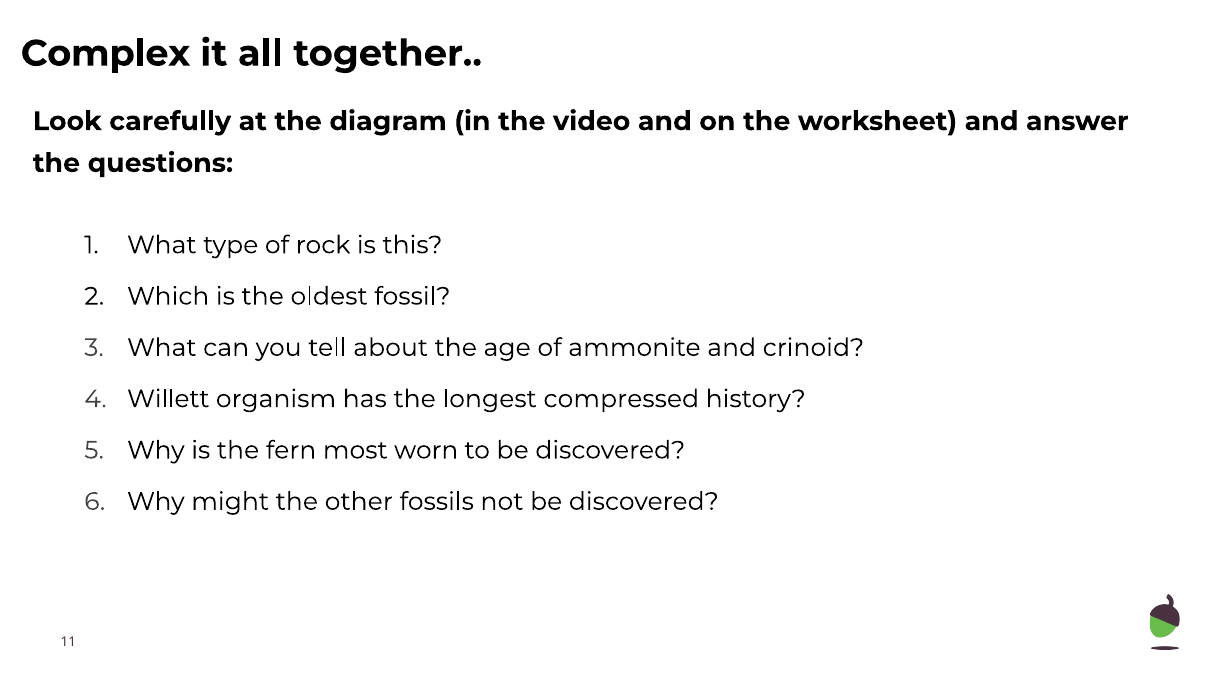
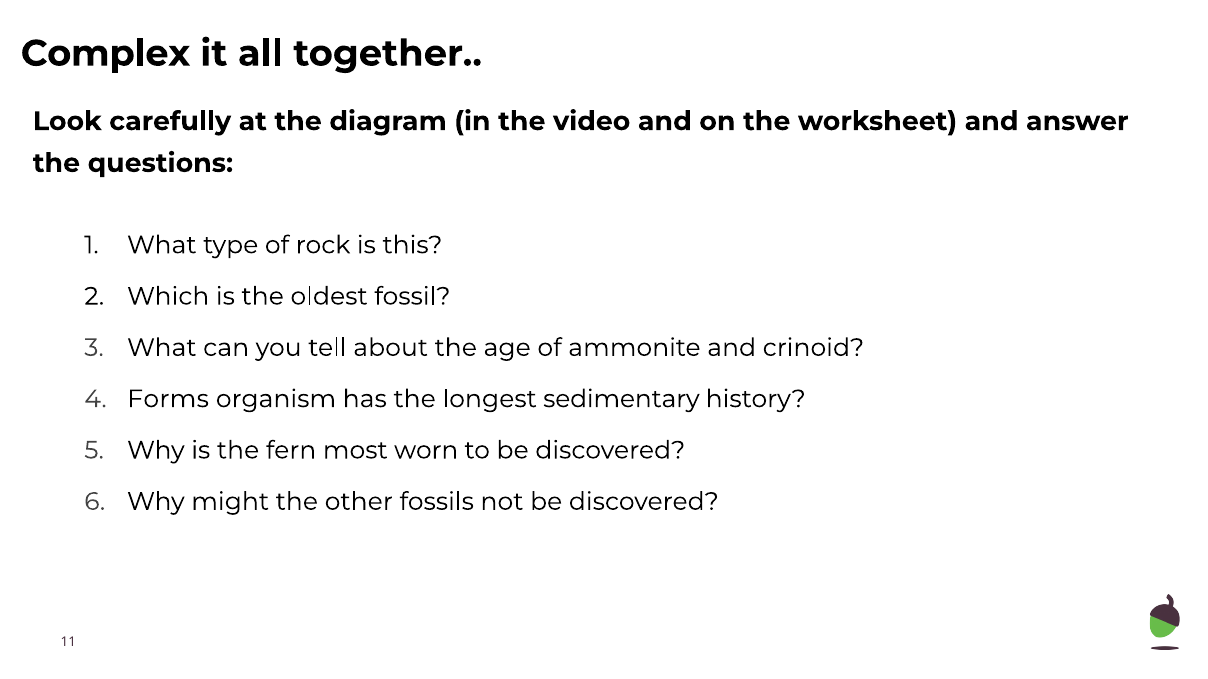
Willett: Willett -> Forms
compressed: compressed -> sedimentary
